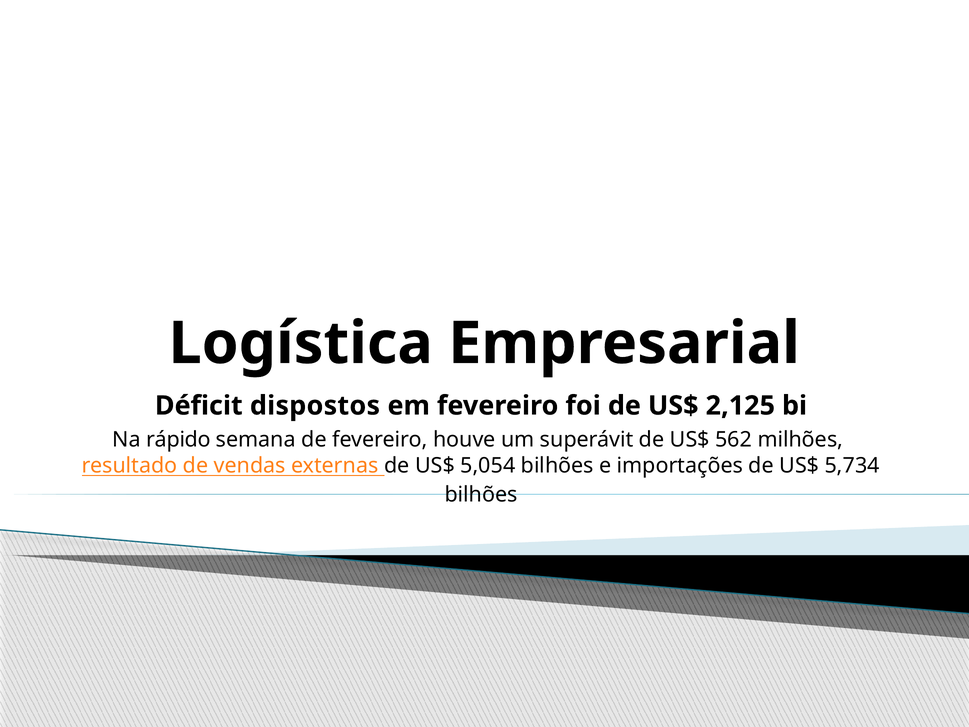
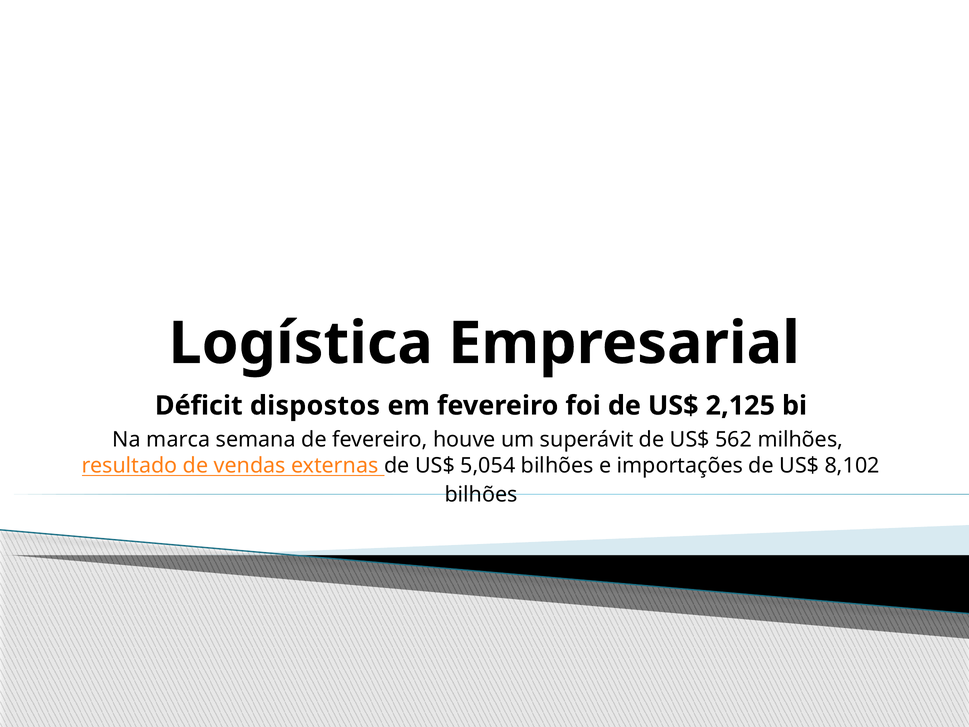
rápido: rápido -> marca
5,734: 5,734 -> 8,102
